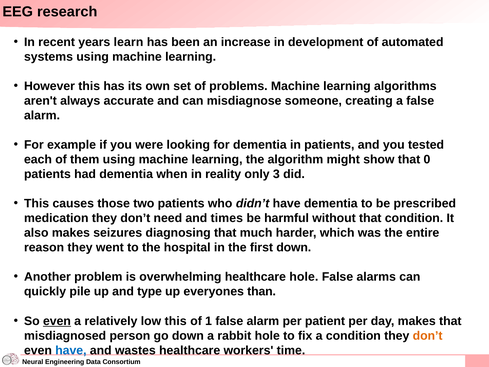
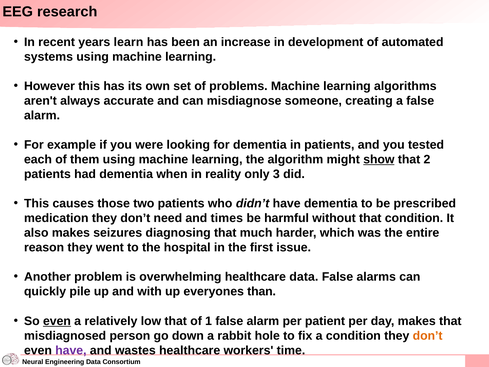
show underline: none -> present
0: 0 -> 2
first down: down -> issue
healthcare hole: hole -> data
type: type -> with
low this: this -> that
have at (71, 350) colour: blue -> purple
